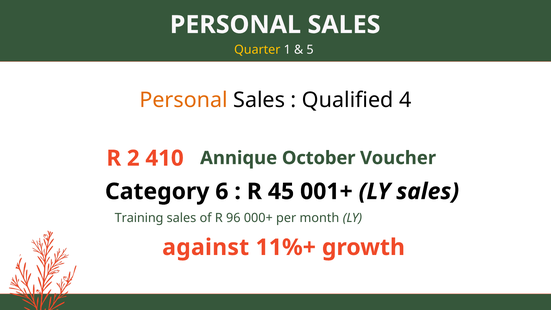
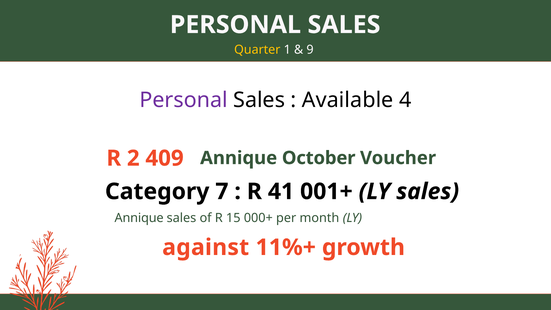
5: 5 -> 9
Personal at (184, 100) colour: orange -> purple
Qualified: Qualified -> Available
410: 410 -> 409
6: 6 -> 7
45: 45 -> 41
Training at (139, 218): Training -> Annique
96: 96 -> 15
